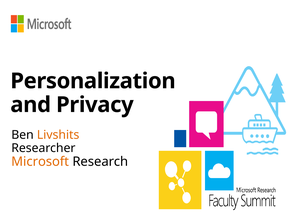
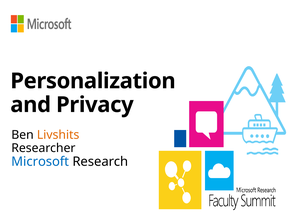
Microsoft colour: orange -> blue
